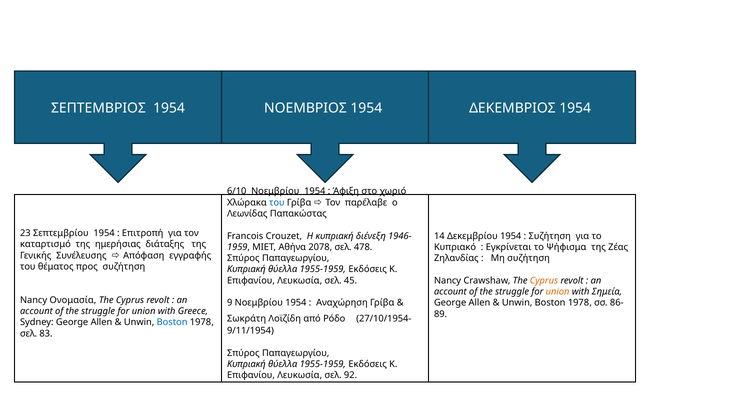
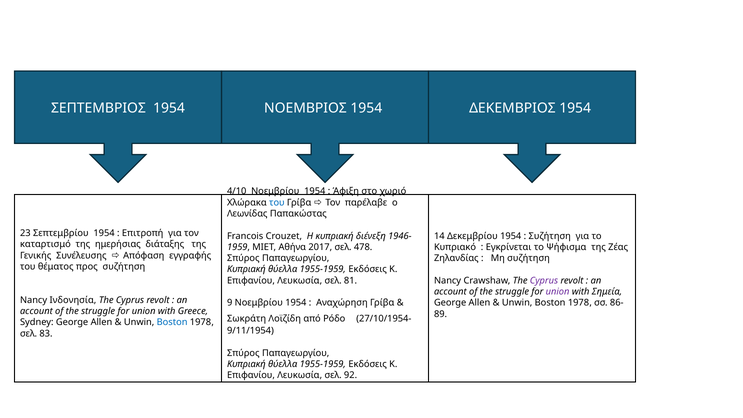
6/10: 6/10 -> 4/10
2078: 2078 -> 2017
45: 45 -> 81
Cyprus at (544, 281) colour: orange -> purple
union at (558, 292) colour: orange -> purple
Ονομασία: Ονομασία -> Ινδονησία
